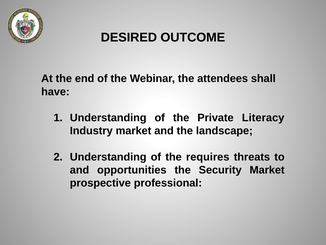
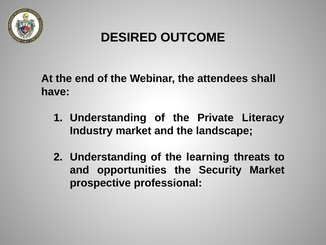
requires: requires -> learning
